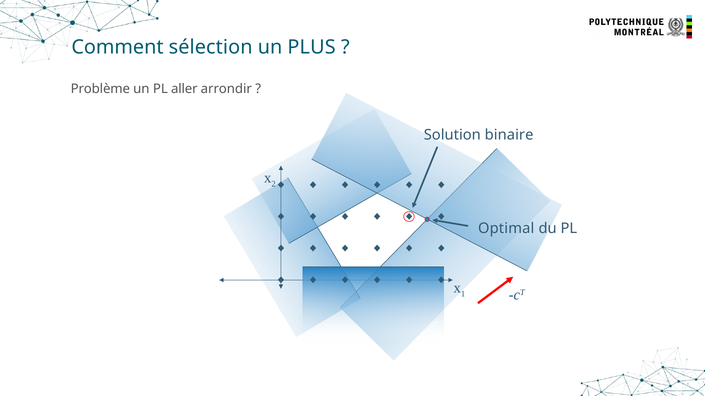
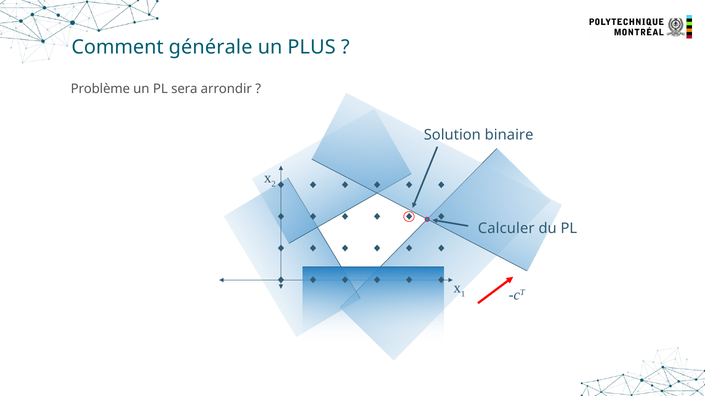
sélection: sélection -> générale
aller: aller -> sera
Optimal: Optimal -> Calculer
